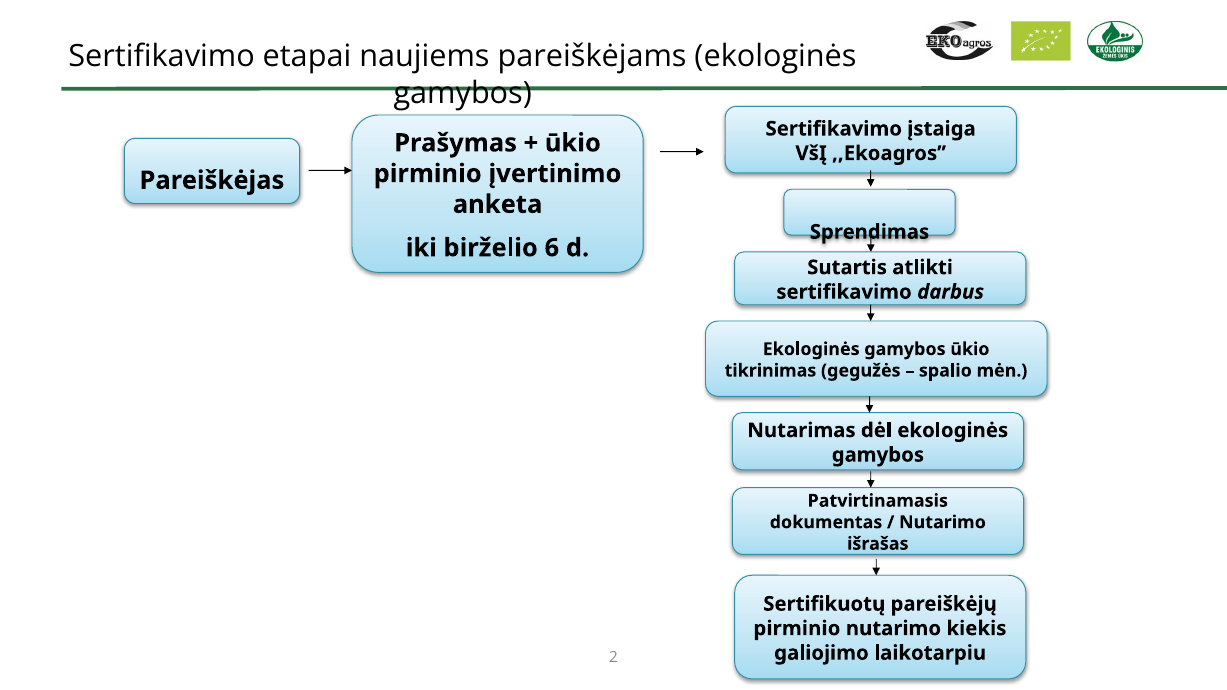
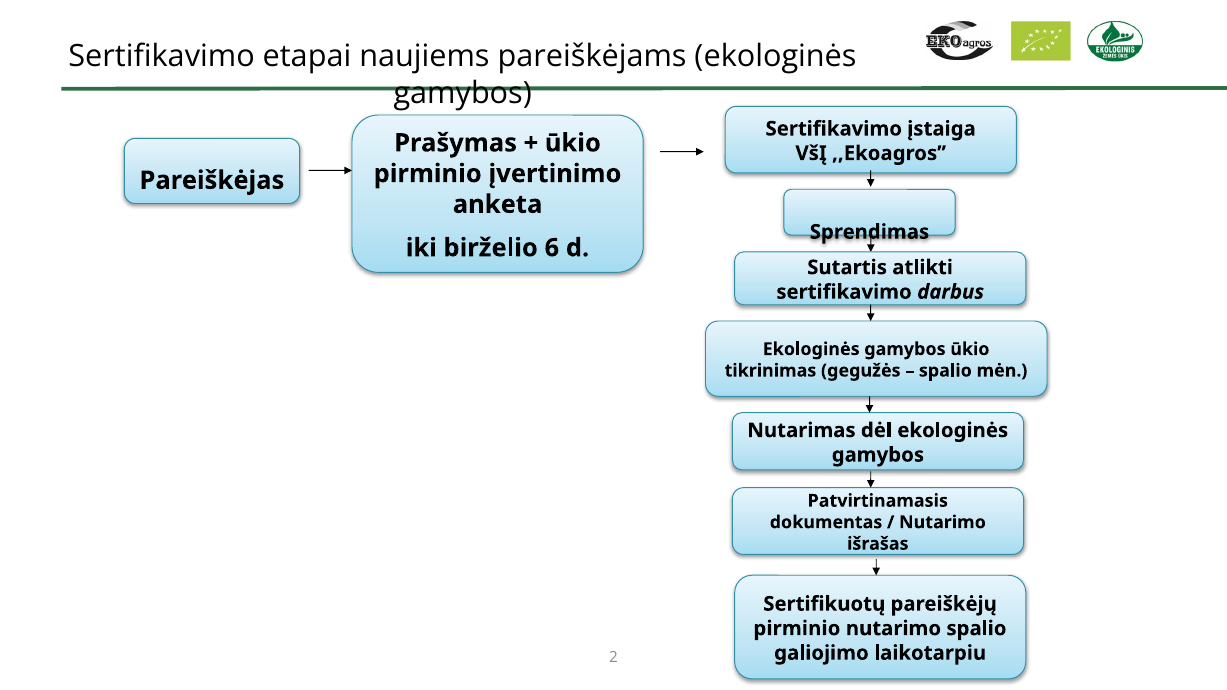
nutarimo kiekis: kiekis -> spalio
